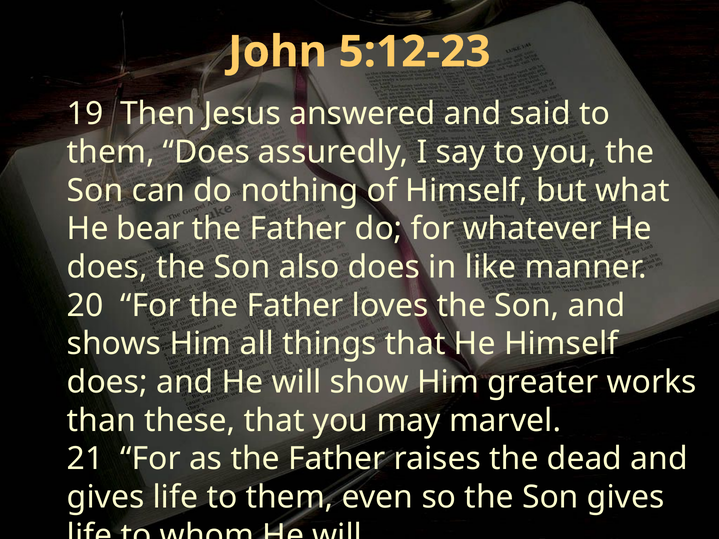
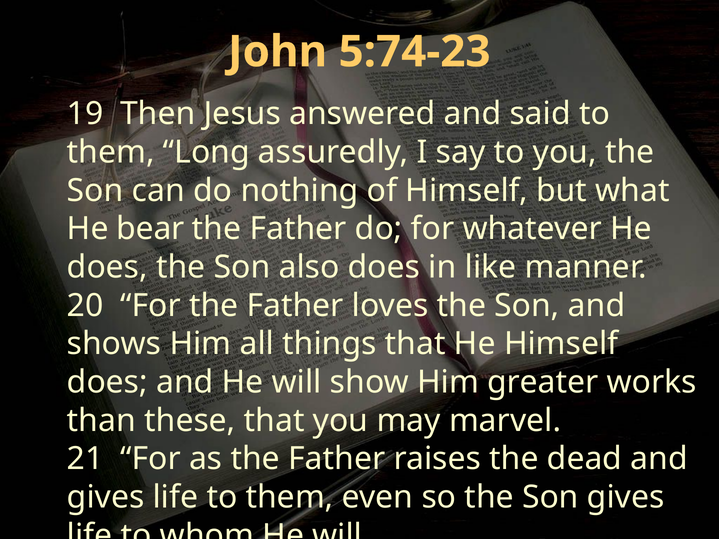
5:12-23: 5:12-23 -> 5:74-23
them Does: Does -> Long
